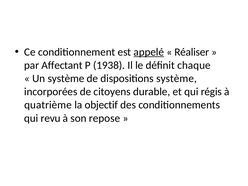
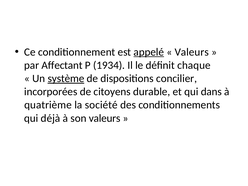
Réaliser at (192, 52): Réaliser -> Valeurs
1938: 1938 -> 1934
système at (66, 78) underline: none -> present
dispositions système: système -> concilier
régis: régis -> dans
objectif: objectif -> société
revu: revu -> déjà
son repose: repose -> valeurs
